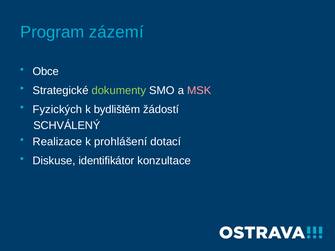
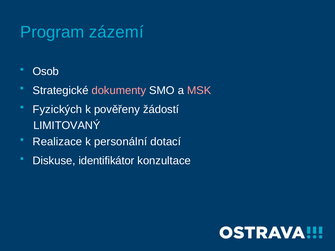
Obce: Obce -> Osob
dokumenty colour: light green -> pink
bydlištěm: bydlištěm -> pověřeny
SCHVÁLENÝ: SCHVÁLENÝ -> LIMITOVANÝ
prohlášení: prohlášení -> personální
